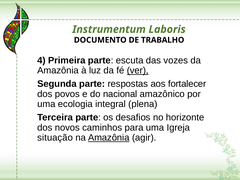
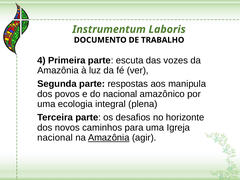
ver underline: present -> none
fortalecer: fortalecer -> manipula
situação at (55, 138): situação -> nacional
